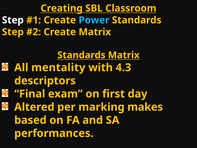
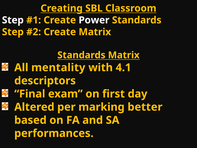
Power colour: light blue -> white
4.3: 4.3 -> 4.1
makes: makes -> better
